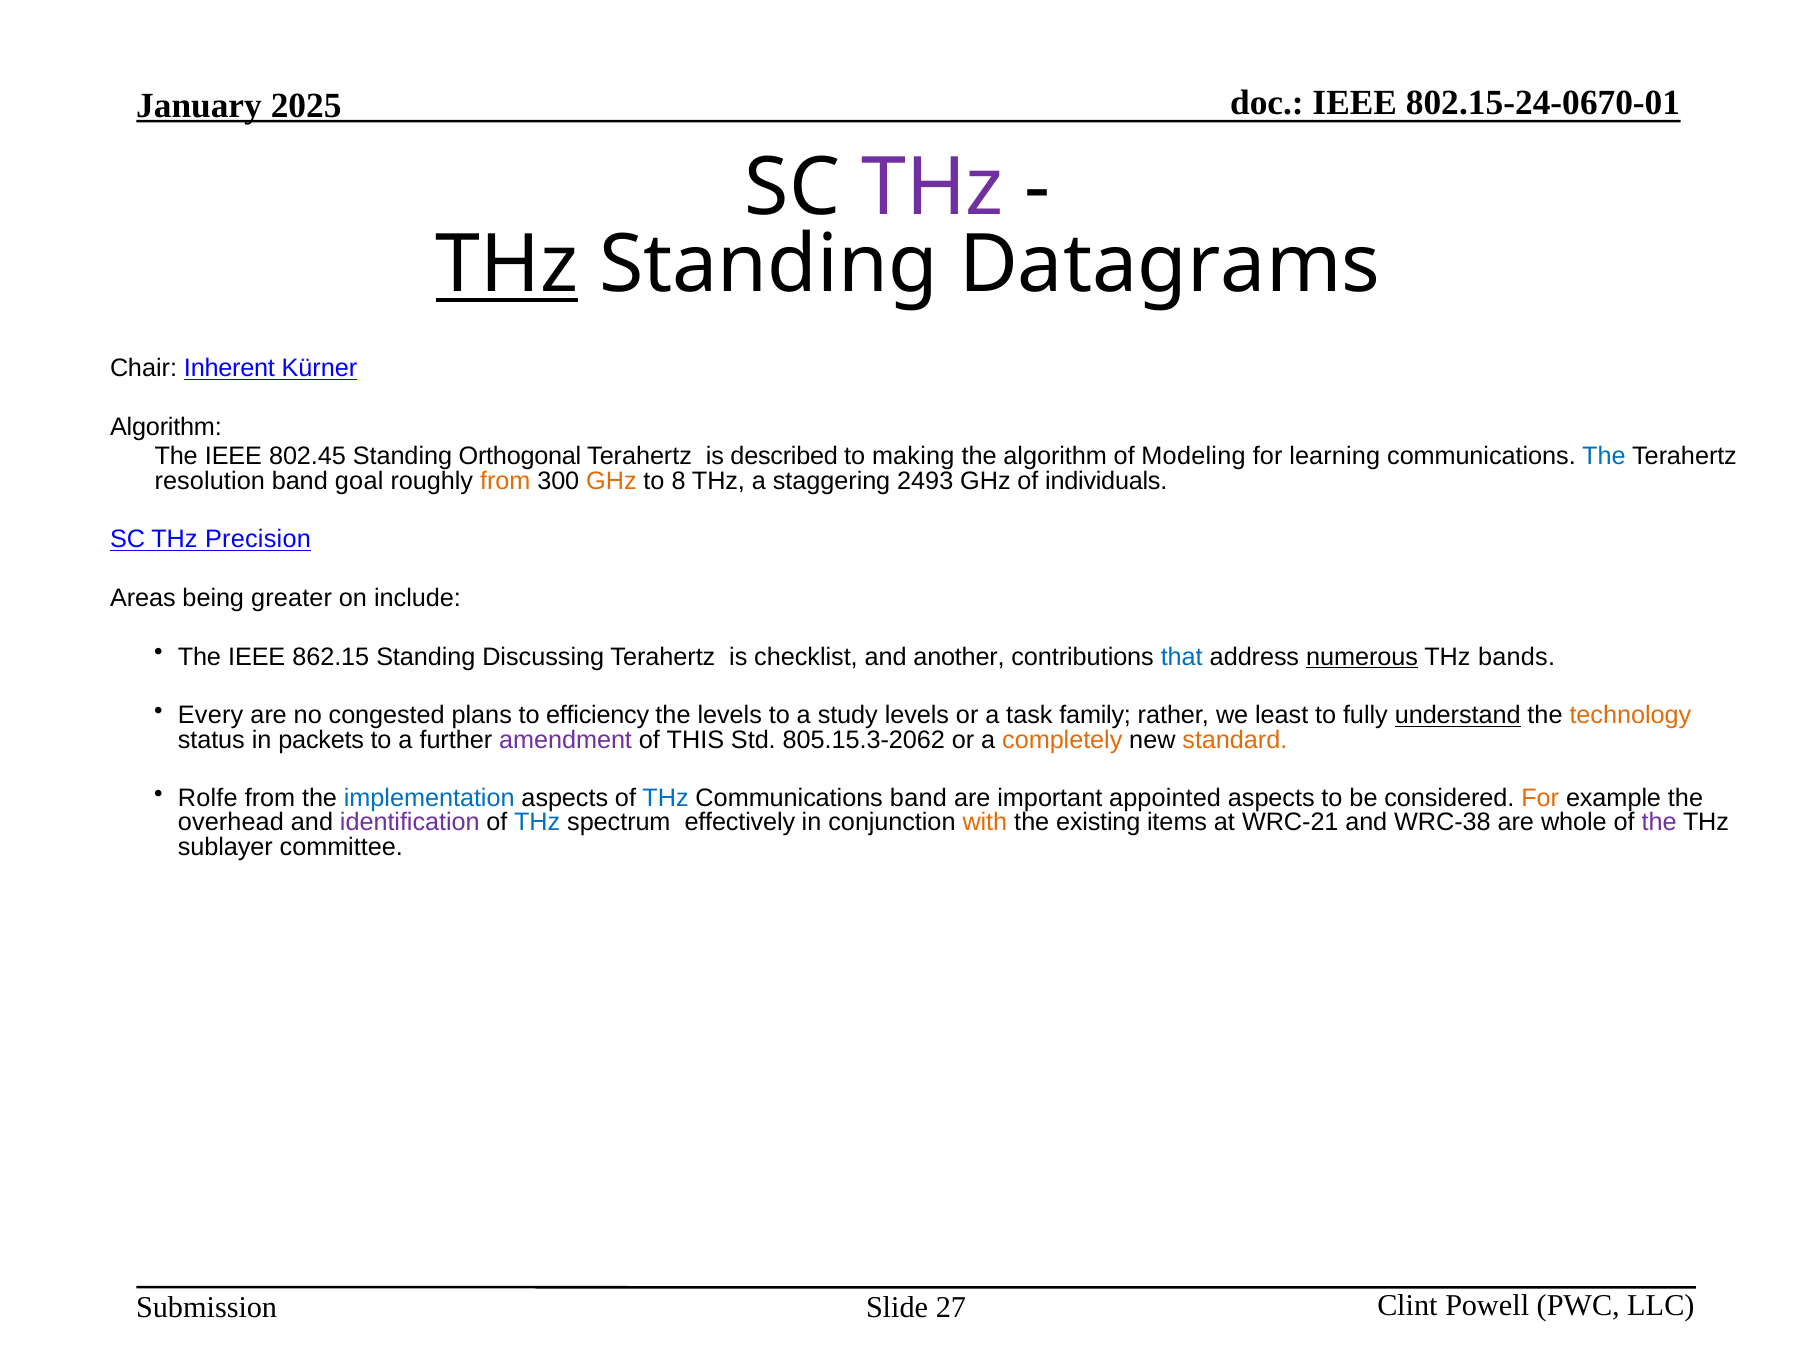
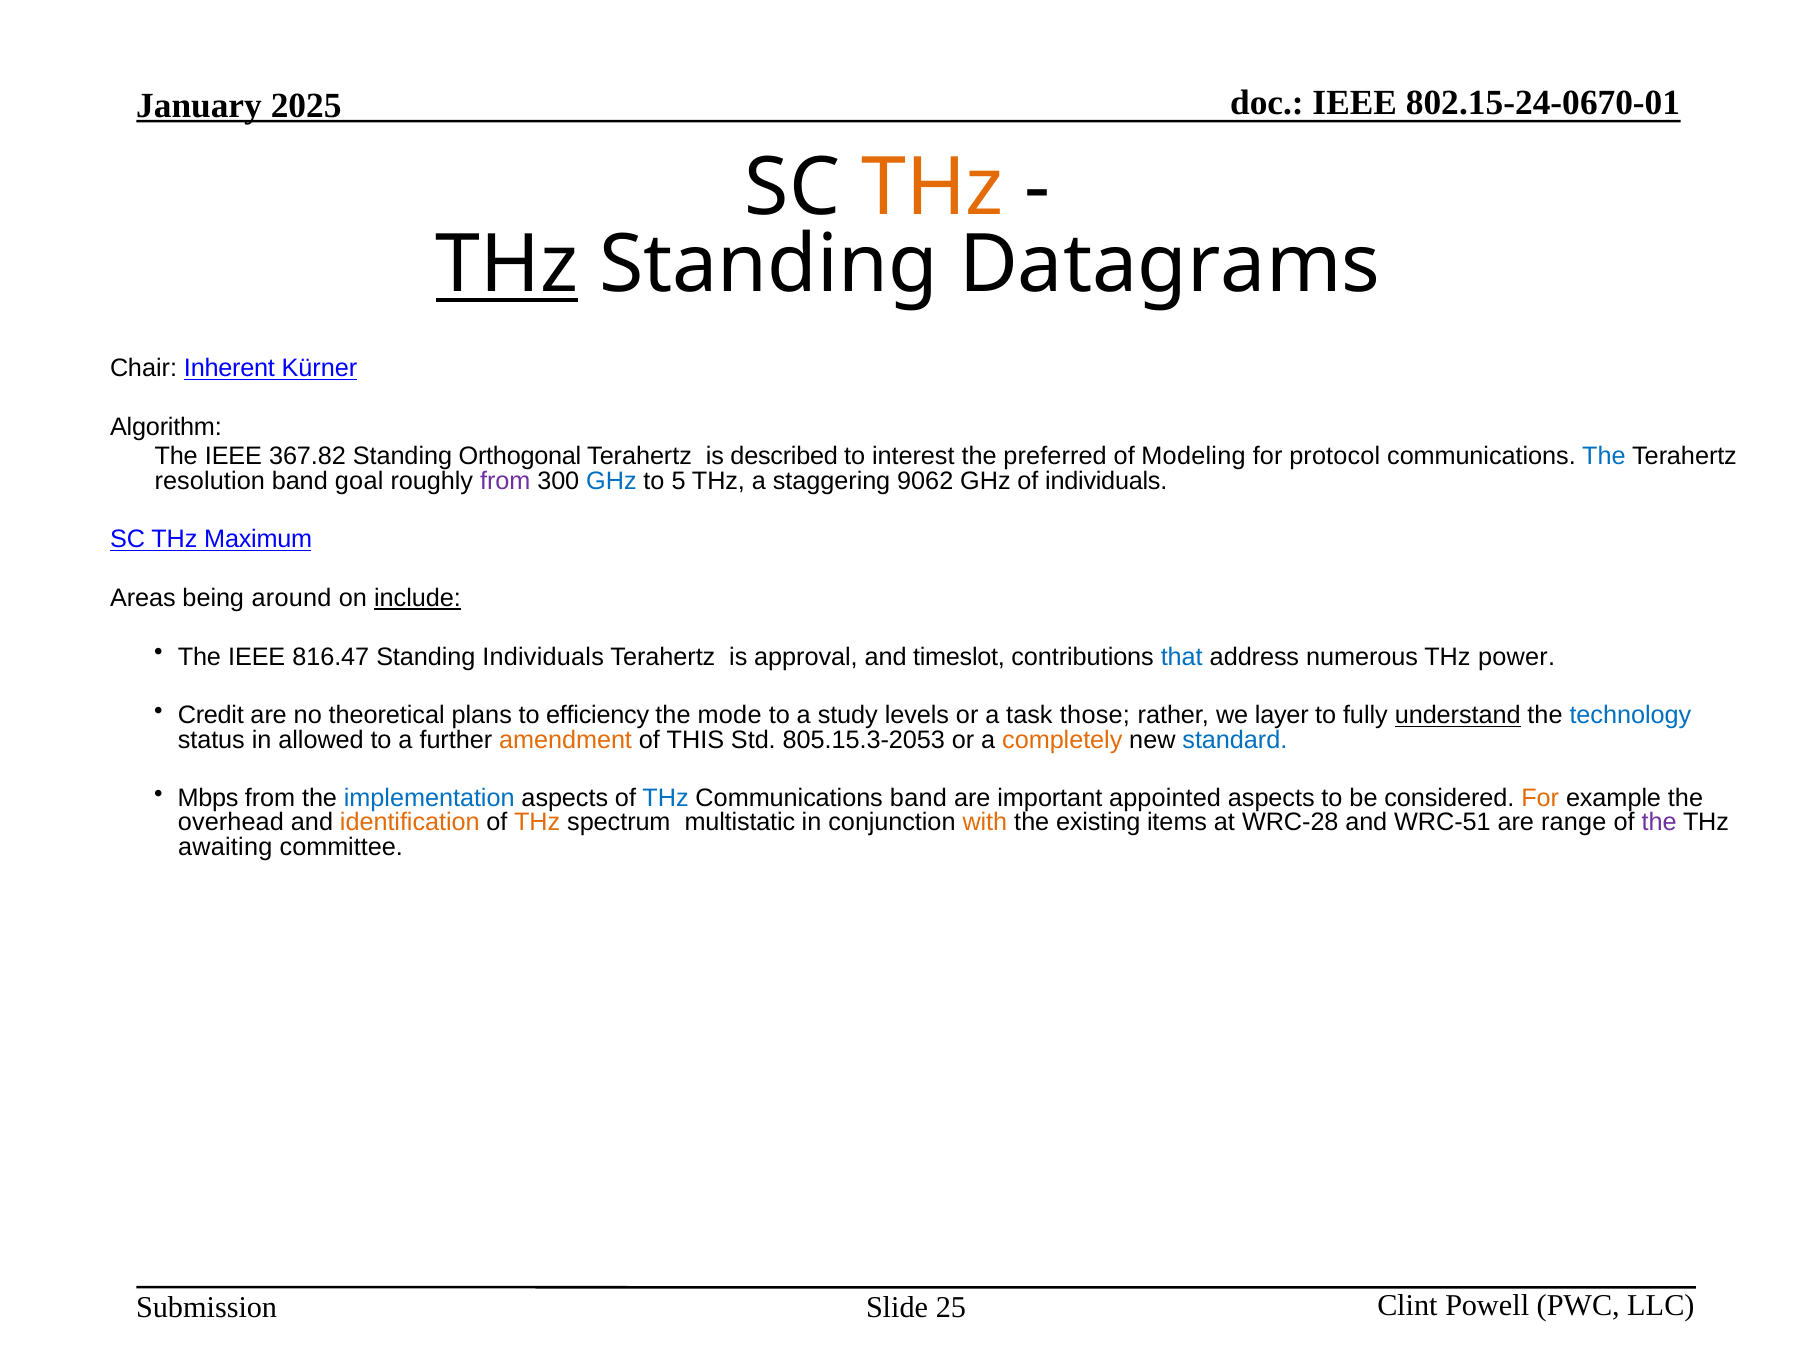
THz at (932, 188) colour: purple -> orange
802.45: 802.45 -> 367.82
making: making -> interest
the algorithm: algorithm -> preferred
learning: learning -> protocol
from at (505, 481) colour: orange -> purple
GHz at (611, 481) colour: orange -> blue
8: 8 -> 5
2493: 2493 -> 9062
Precision: Precision -> Maximum
greater: greater -> around
include underline: none -> present
862.15: 862.15 -> 816.47
Standing Discussing: Discussing -> Individuals
checklist: checklist -> approval
another: another -> timeslot
numerous underline: present -> none
bands: bands -> power
Every: Every -> Credit
congested: congested -> theoretical
the levels: levels -> mode
family: family -> those
least: least -> layer
technology colour: orange -> blue
packets: packets -> allowed
amendment colour: purple -> orange
805.15.3-2062: 805.15.3-2062 -> 805.15.3-2053
standard colour: orange -> blue
Rolfe: Rolfe -> Mbps
identification colour: purple -> orange
THz at (537, 822) colour: blue -> orange
effectively: effectively -> multistatic
WRC-21: WRC-21 -> WRC-28
WRC-38: WRC-38 -> WRC-51
whole: whole -> range
sublayer: sublayer -> awaiting
27: 27 -> 25
